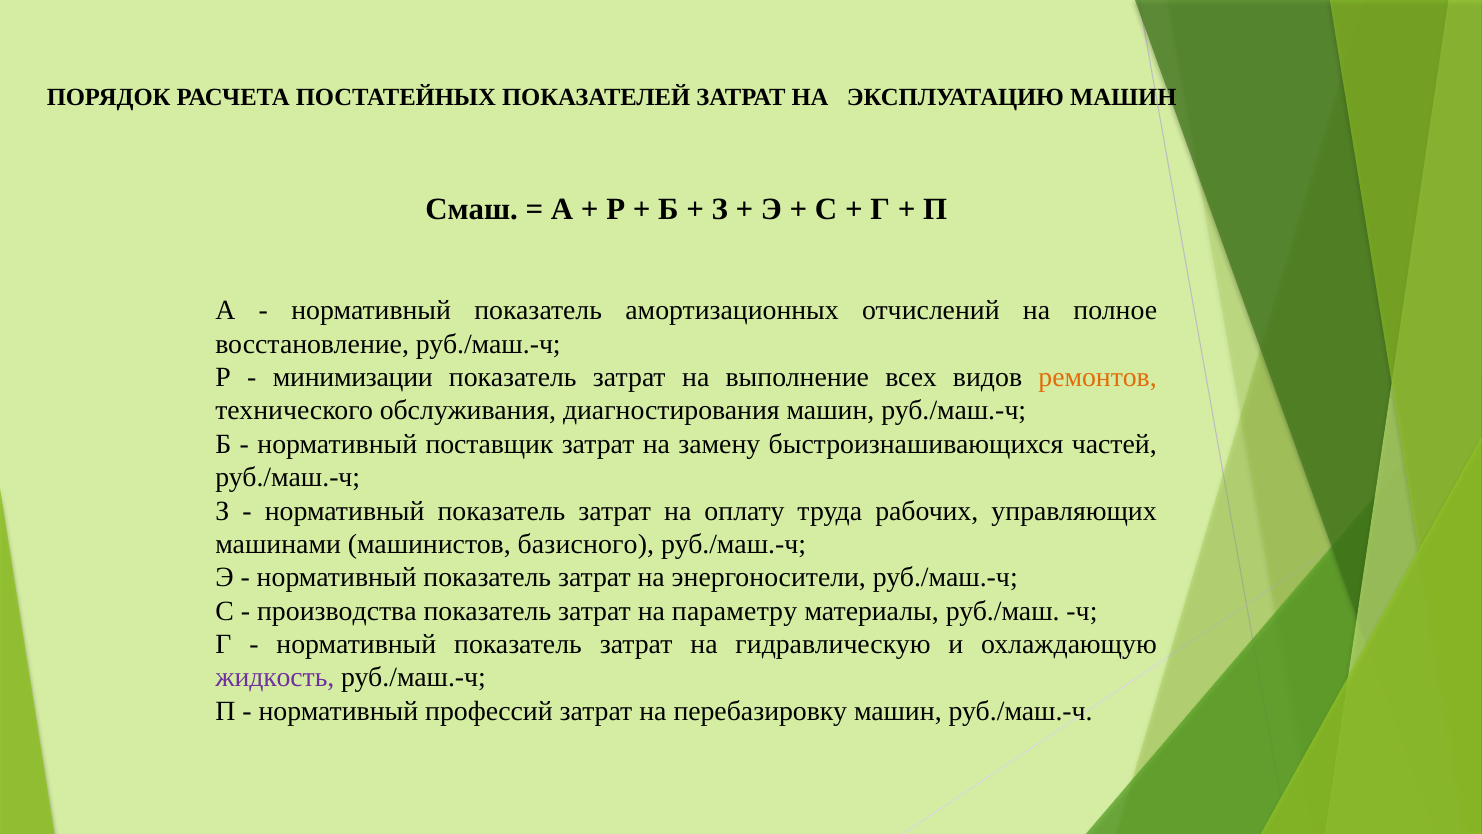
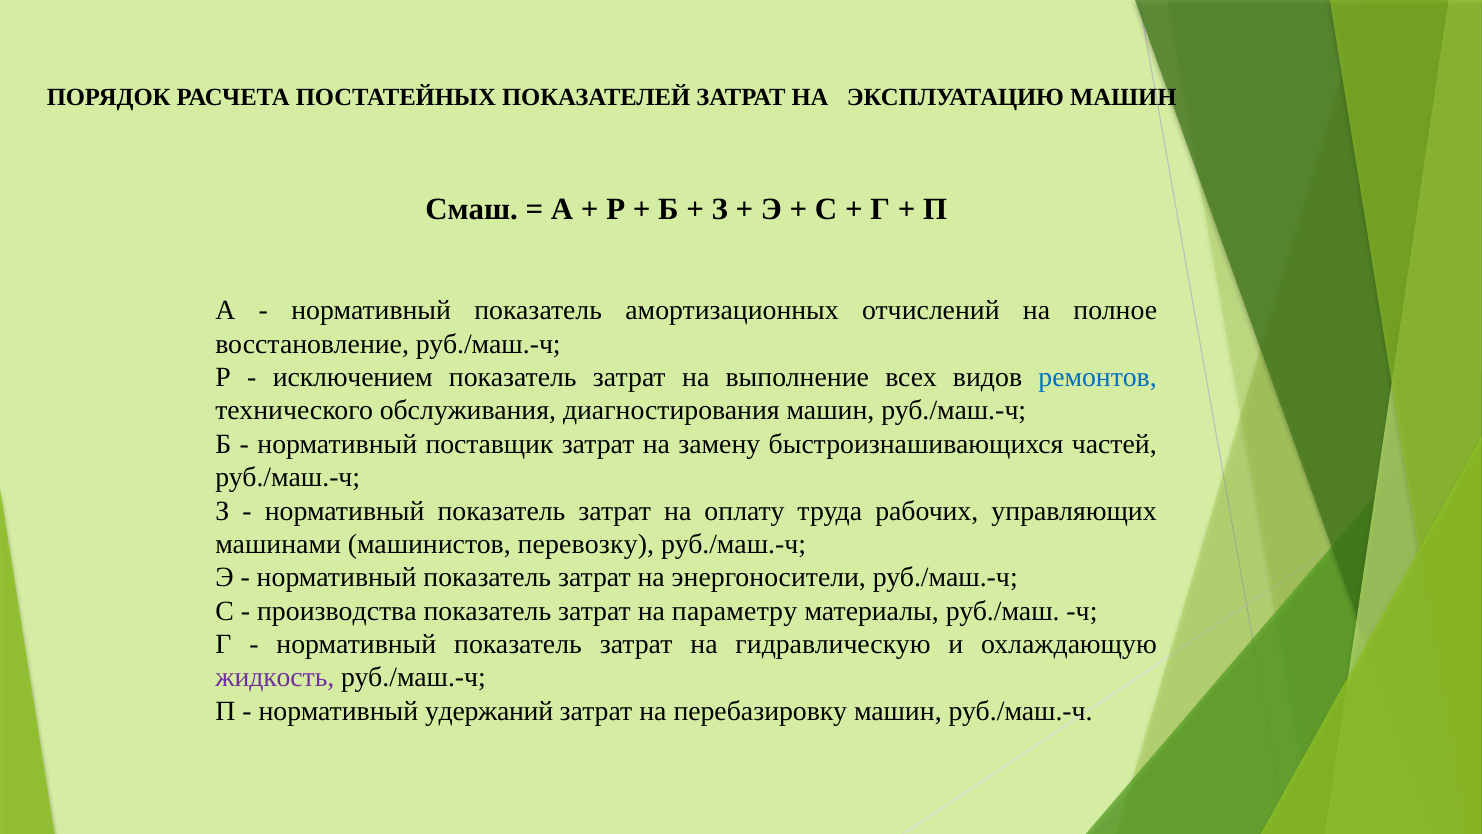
минимизации: минимизации -> исключением
ремонтов colour: orange -> blue
базисного: базисного -> перевозку
профессий: профессий -> удержаний
